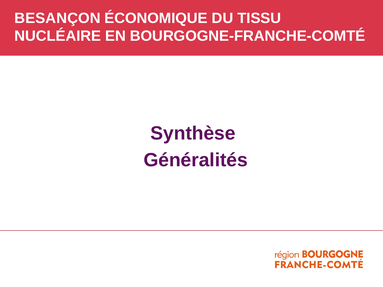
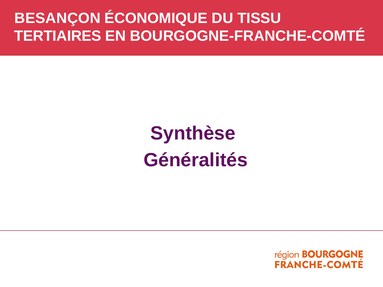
NUCLÉAIRE: NUCLÉAIRE -> TERTIAIRES
